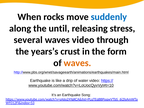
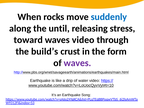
several: several -> toward
years’s: years’s -> build’s
waves at (77, 63) colour: orange -> purple
